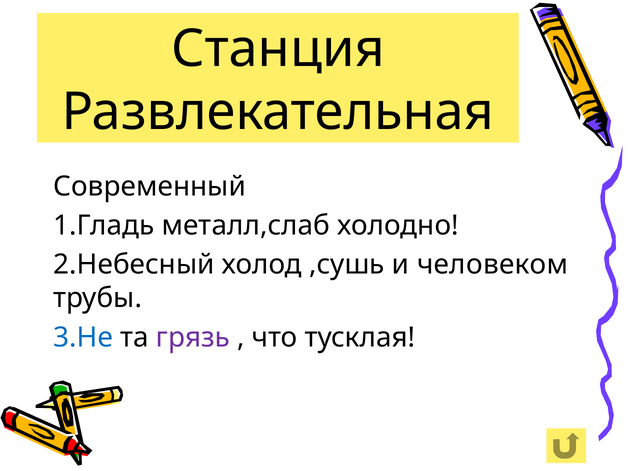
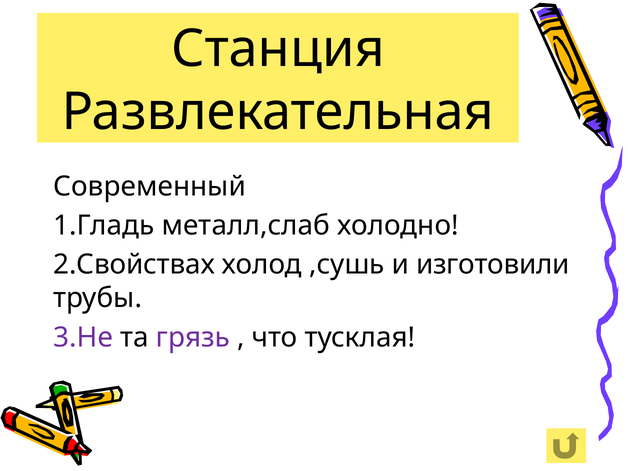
2.Небесный: 2.Небесный -> 2.Свойствах
человеком: человеком -> изготовили
3.Не colour: blue -> purple
